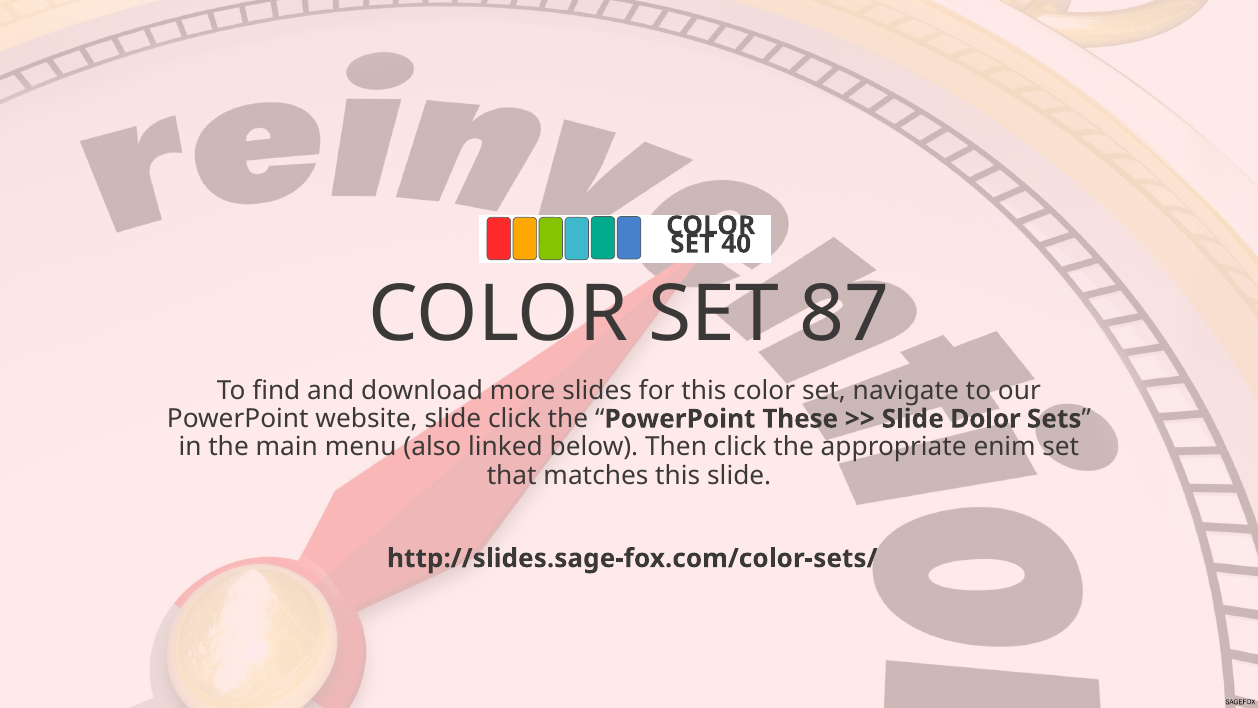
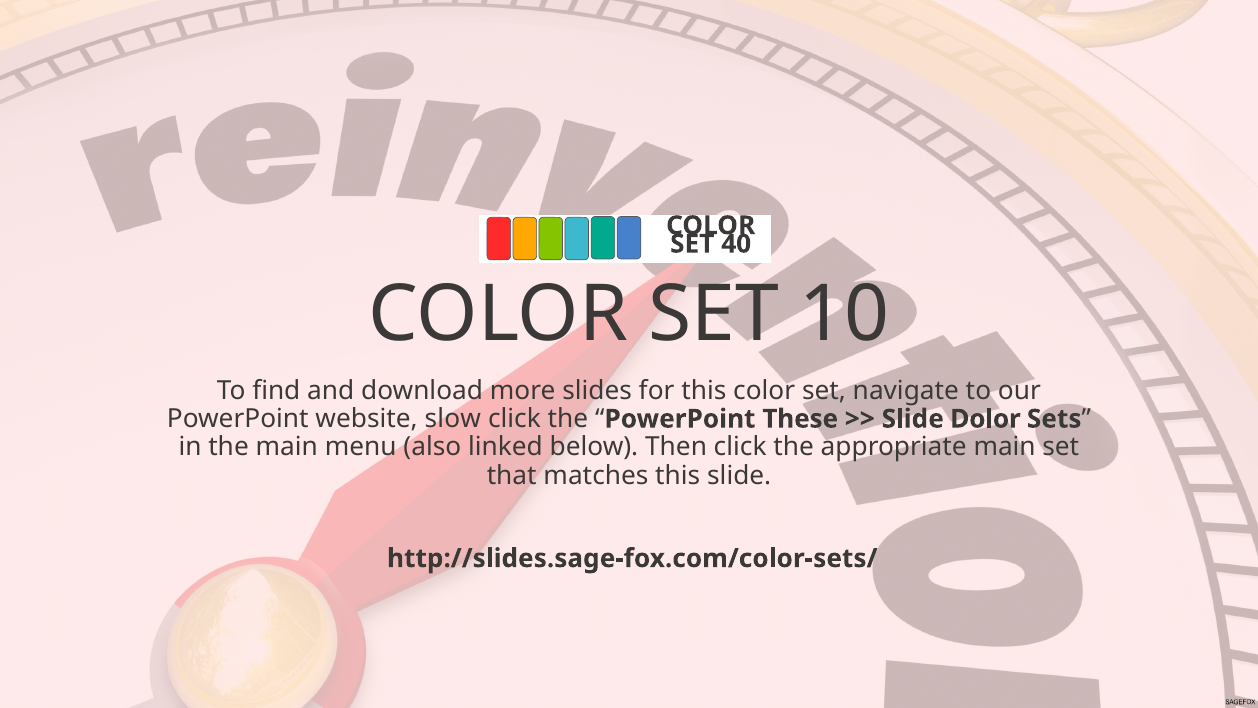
87: 87 -> 10
website slide: slide -> slow
appropriate enim: enim -> main
